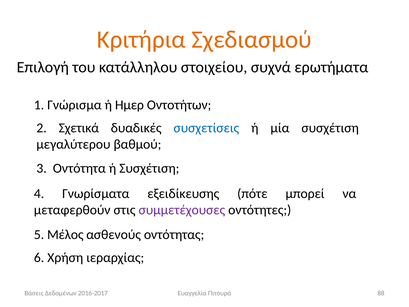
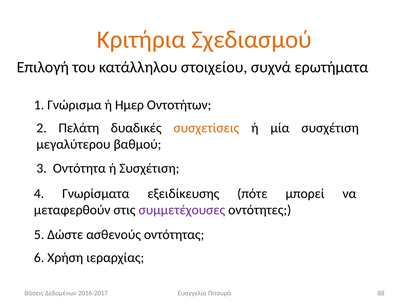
Σχετικά: Σχετικά -> Πελάτη
συσχετίσεις colour: blue -> orange
Μέλος: Μέλος -> Δώστε
